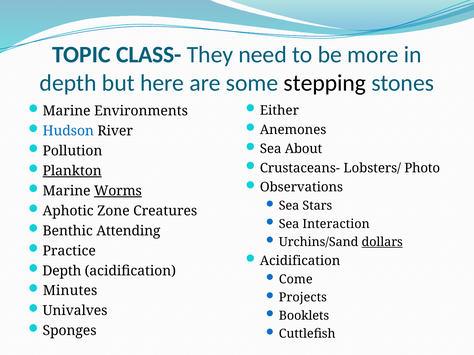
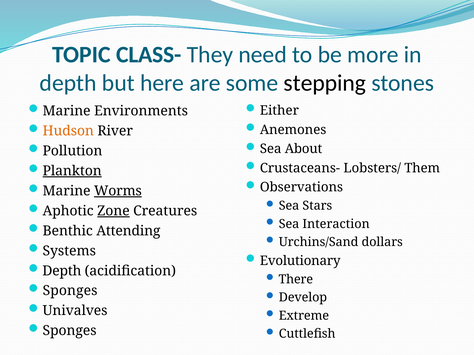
Hudson colour: blue -> orange
Photo: Photo -> Them
Zone underline: none -> present
dollars underline: present -> none
Practice: Practice -> Systems
Acidification at (300, 261): Acidification -> Evolutionary
Come: Come -> There
Minutes at (70, 291): Minutes -> Sponges
Projects: Projects -> Develop
Booklets: Booklets -> Extreme
